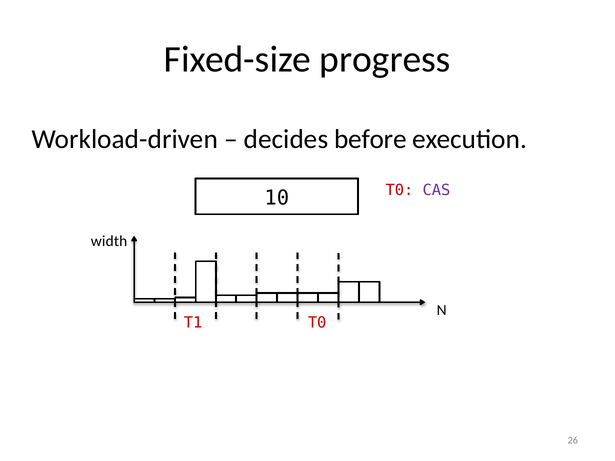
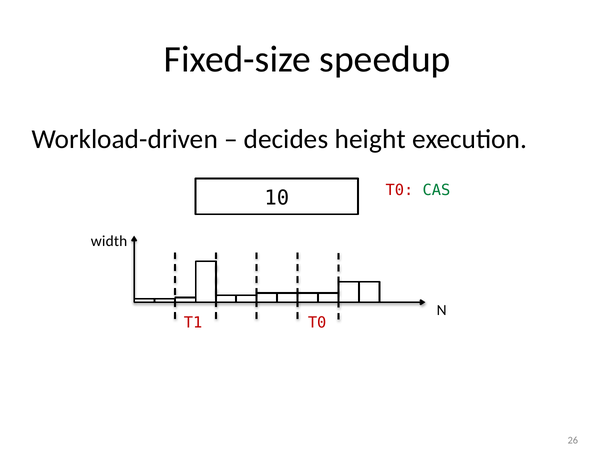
progress: progress -> speedup
before: before -> height
CAS colour: purple -> green
